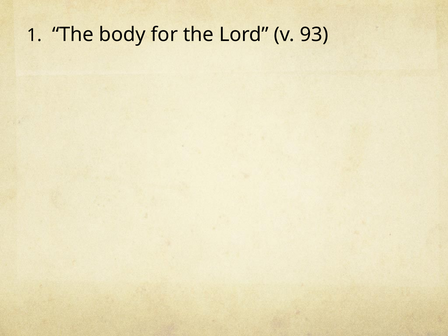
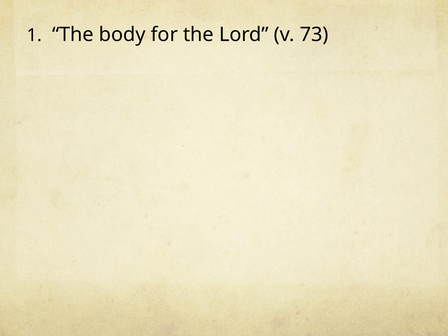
93: 93 -> 73
